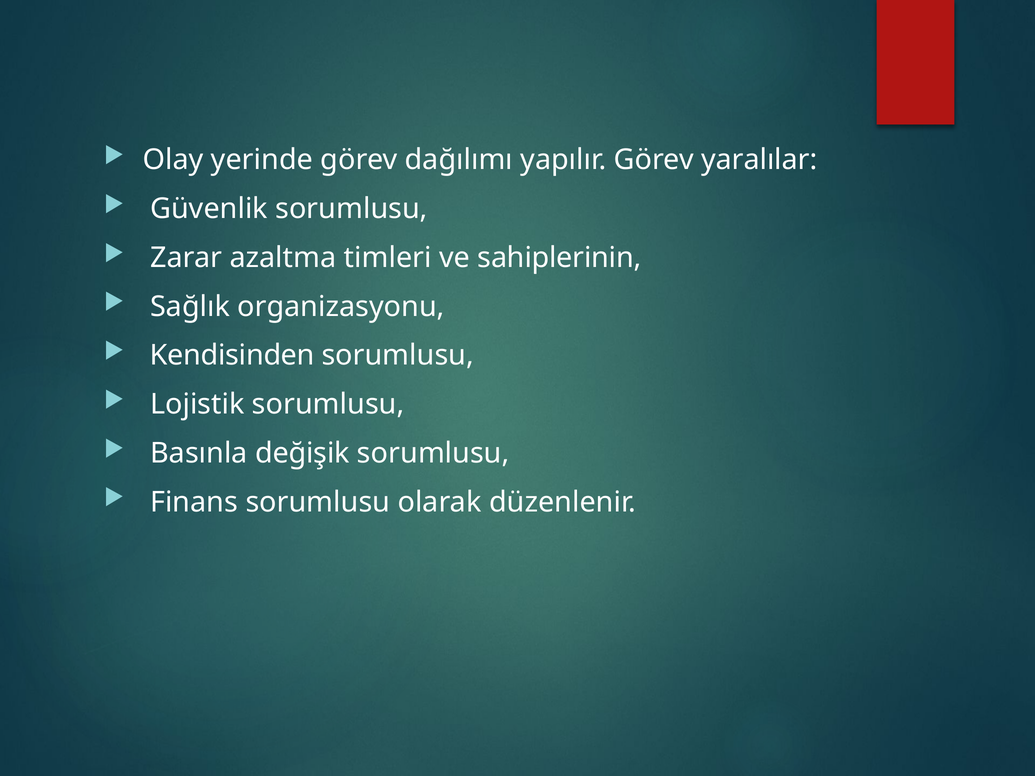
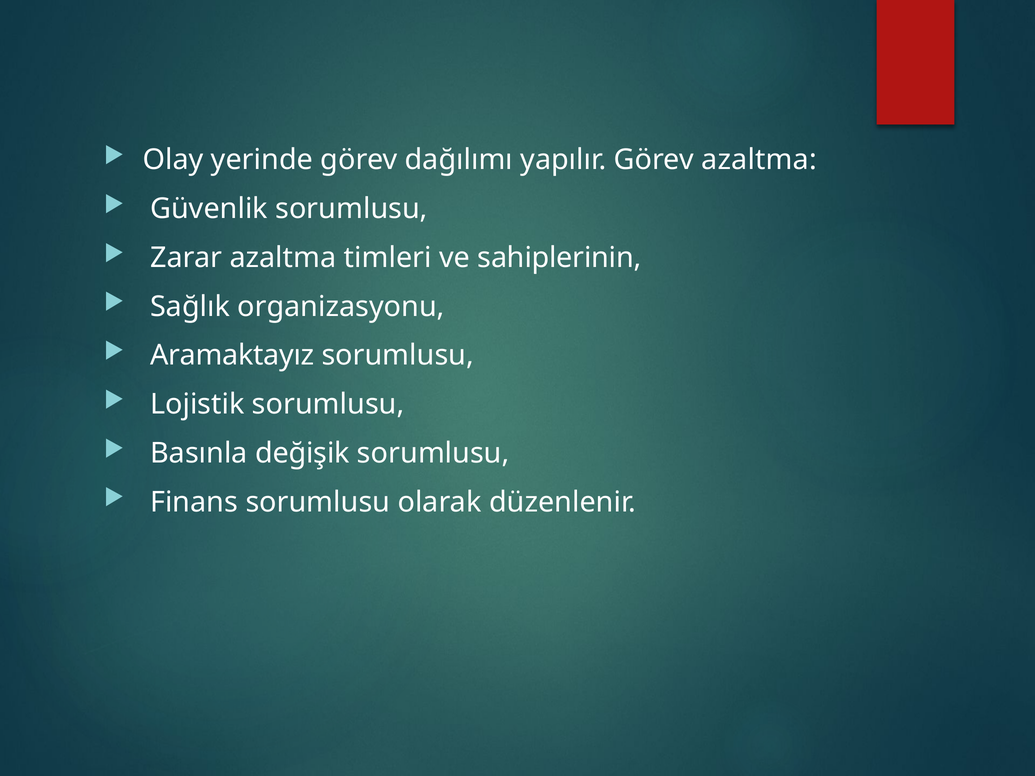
Görev yaralılar: yaralılar -> azaltma
Kendisinden: Kendisinden -> Aramaktayız
